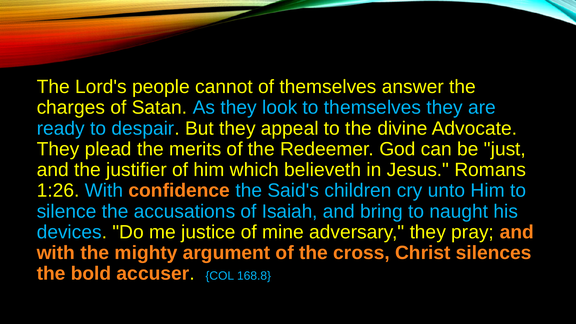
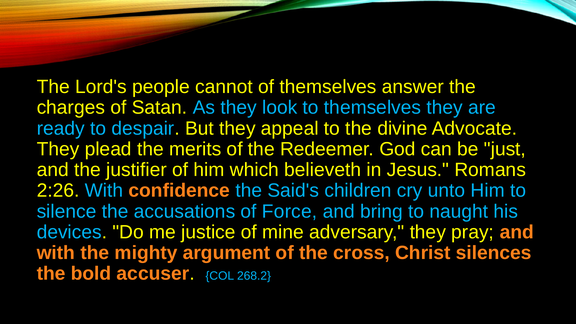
1:26: 1:26 -> 2:26
Isaiah: Isaiah -> Force
168.8: 168.8 -> 268.2
